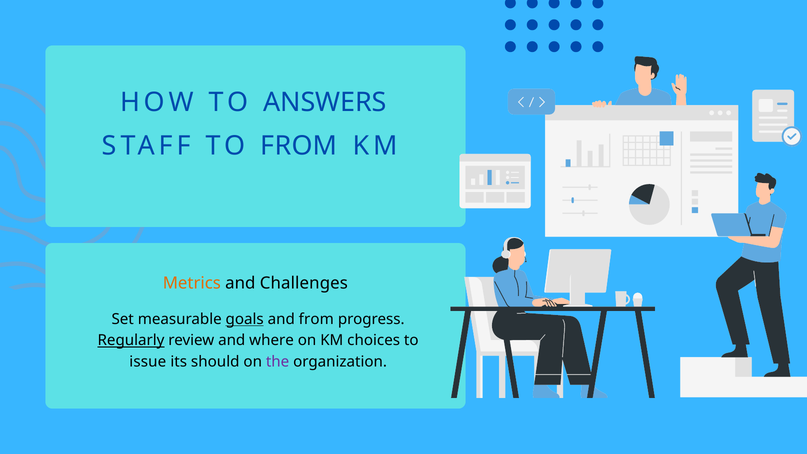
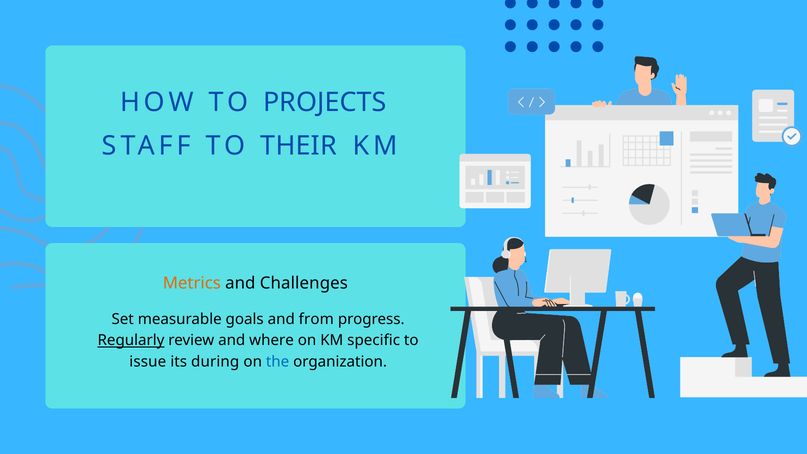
ANSWERS: ANSWERS -> PROJECTS
TO FROM: FROM -> THEIR
goals underline: present -> none
choices: choices -> specific
should: should -> during
the colour: purple -> blue
